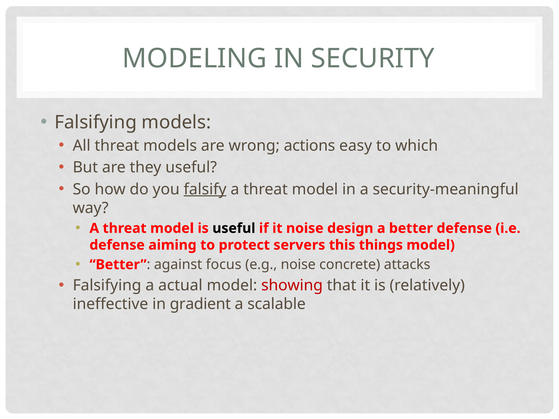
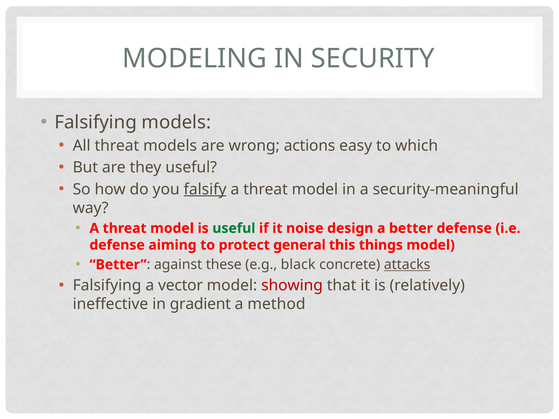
useful at (234, 228) colour: black -> green
servers: servers -> general
focus: focus -> these
e.g noise: noise -> black
attacks underline: none -> present
actual: actual -> vector
scalable: scalable -> method
